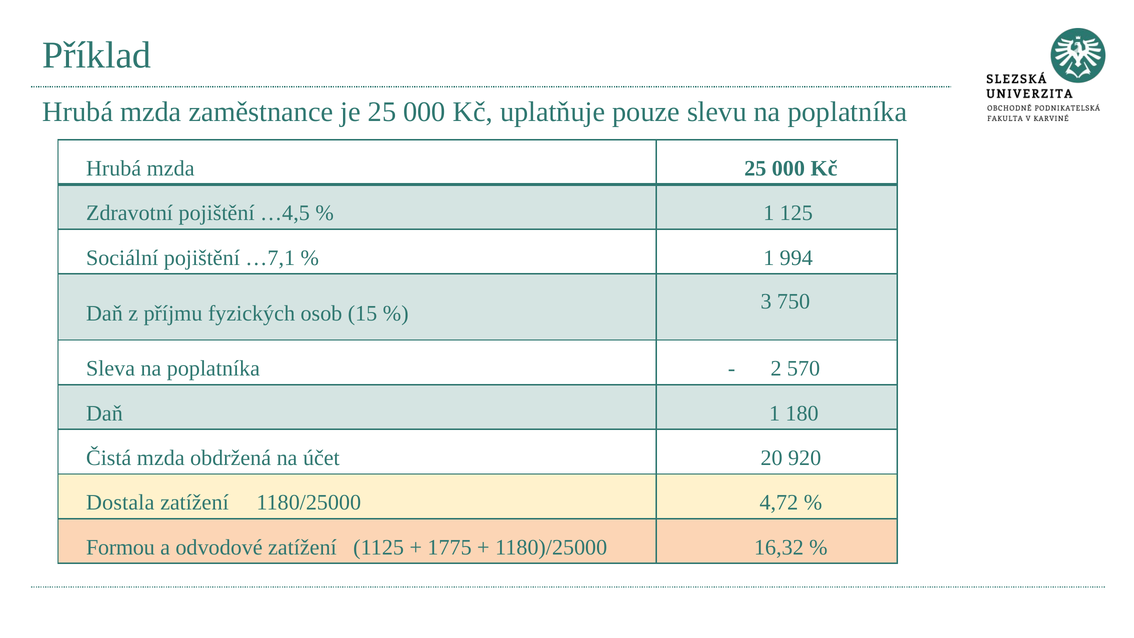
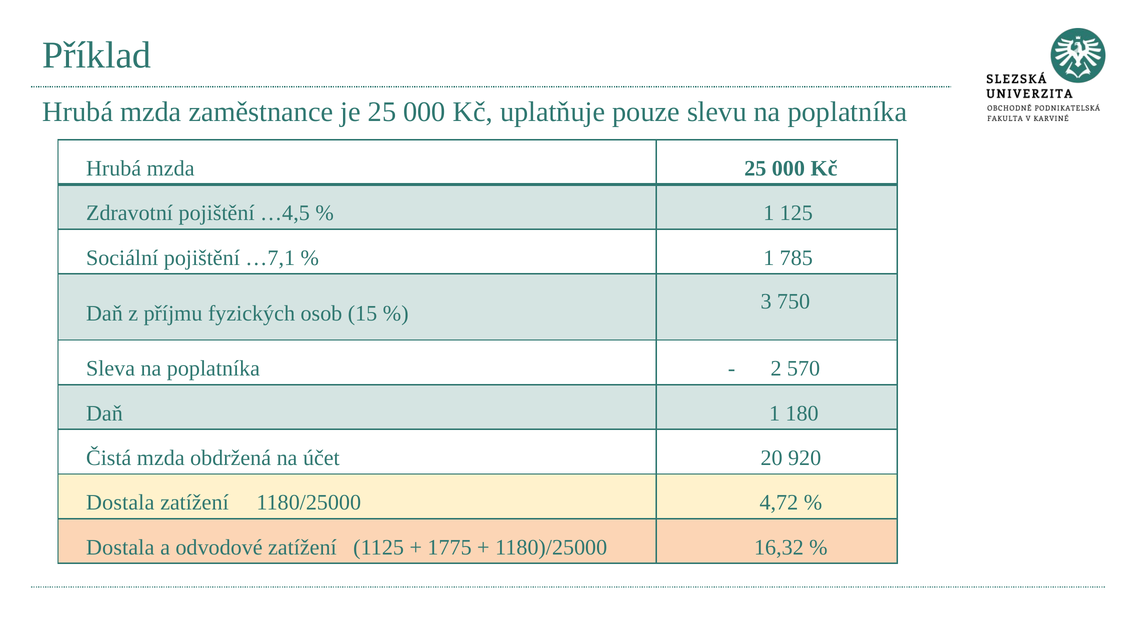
994: 994 -> 785
Formou at (120, 547): Formou -> Dostala
